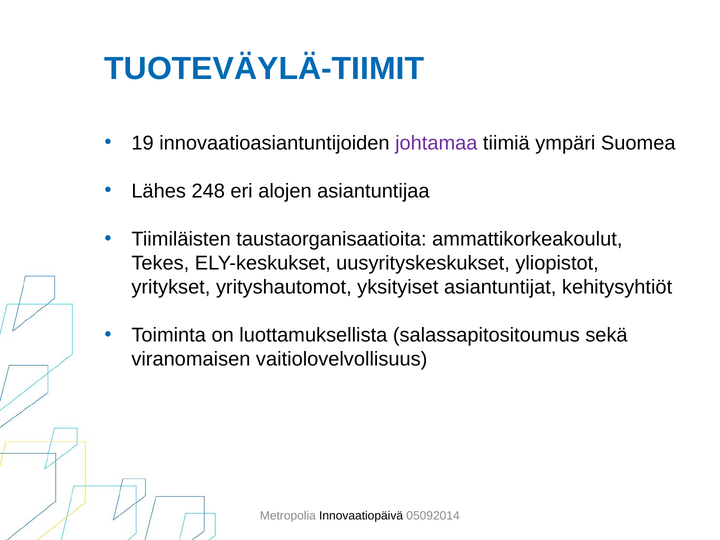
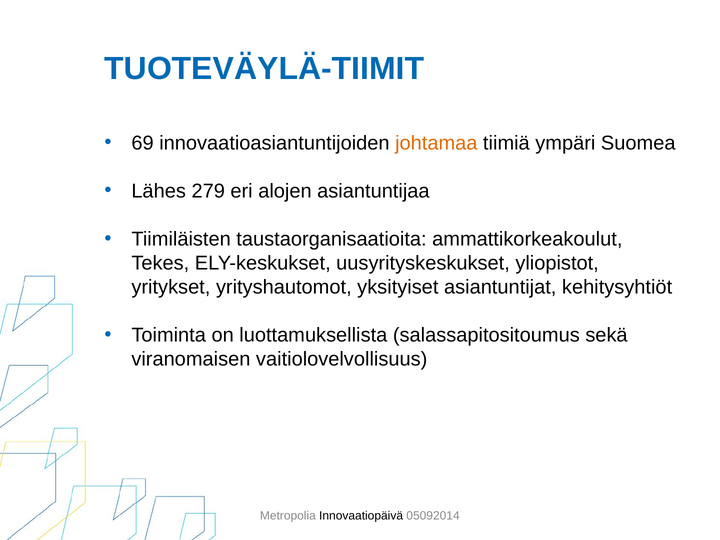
19: 19 -> 69
johtamaa colour: purple -> orange
248: 248 -> 279
